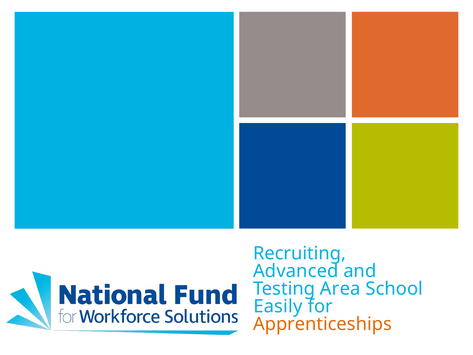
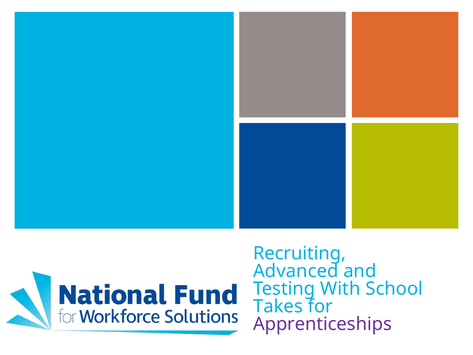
Area: Area -> With
Easily: Easily -> Takes
Apprenticeships colour: orange -> purple
